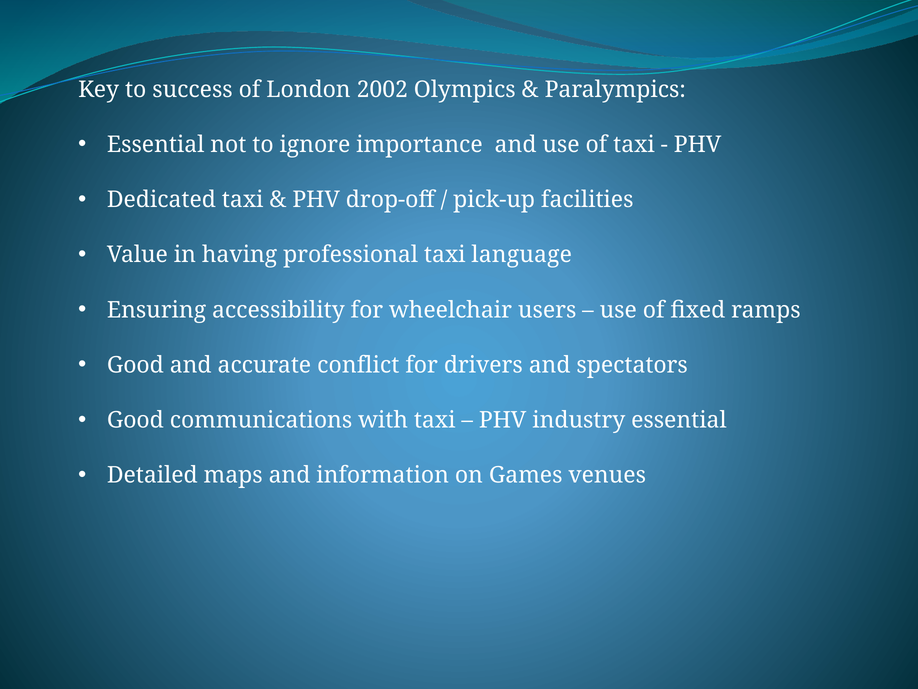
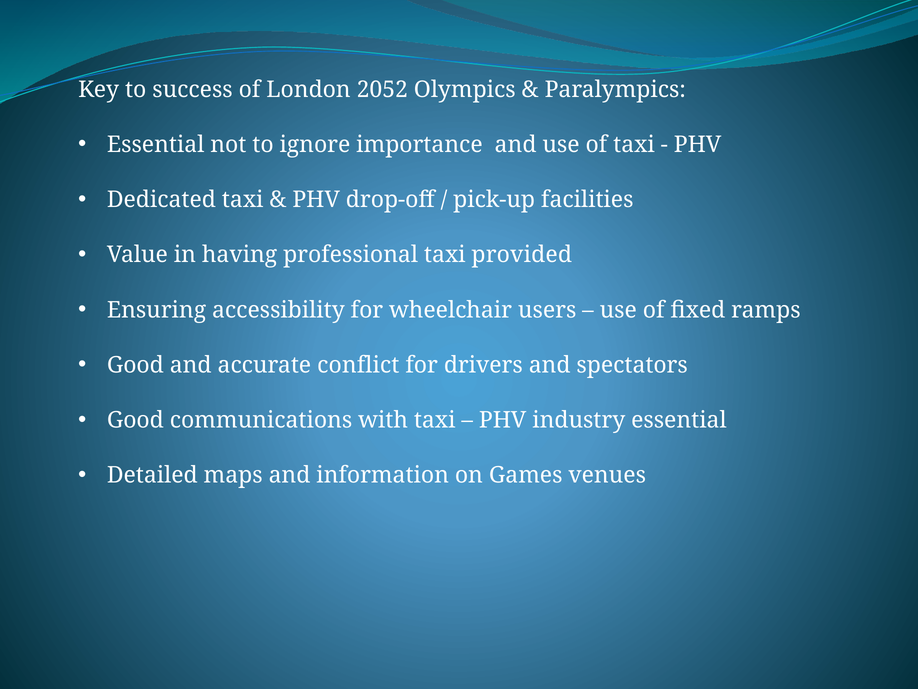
2002: 2002 -> 2052
language: language -> provided
